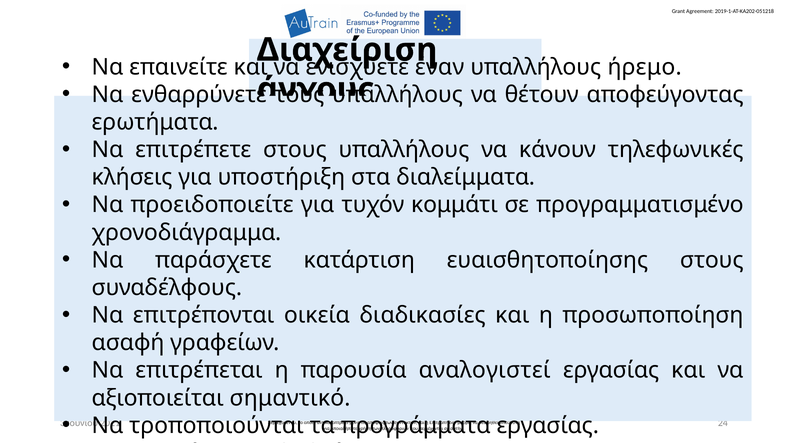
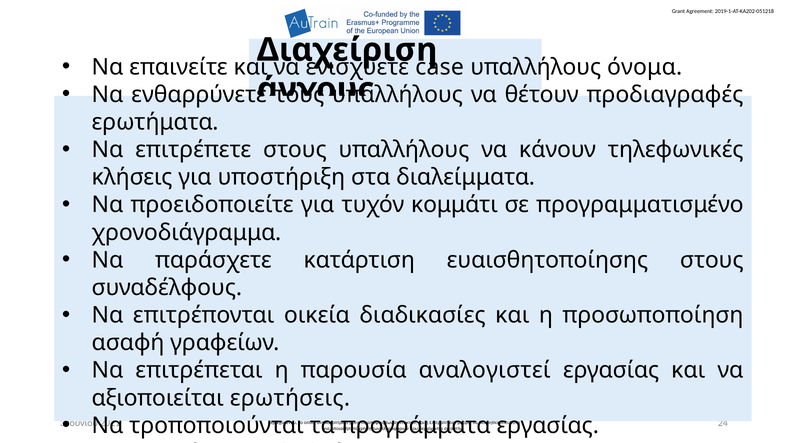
έναν: έναν -> case
ήρεμο: ήρεμο -> όνομα
αποφεύγοντας: αποφεύγοντας -> προδιαγραφές
σημαντικό: σημαντικό -> ερωτήσεις
